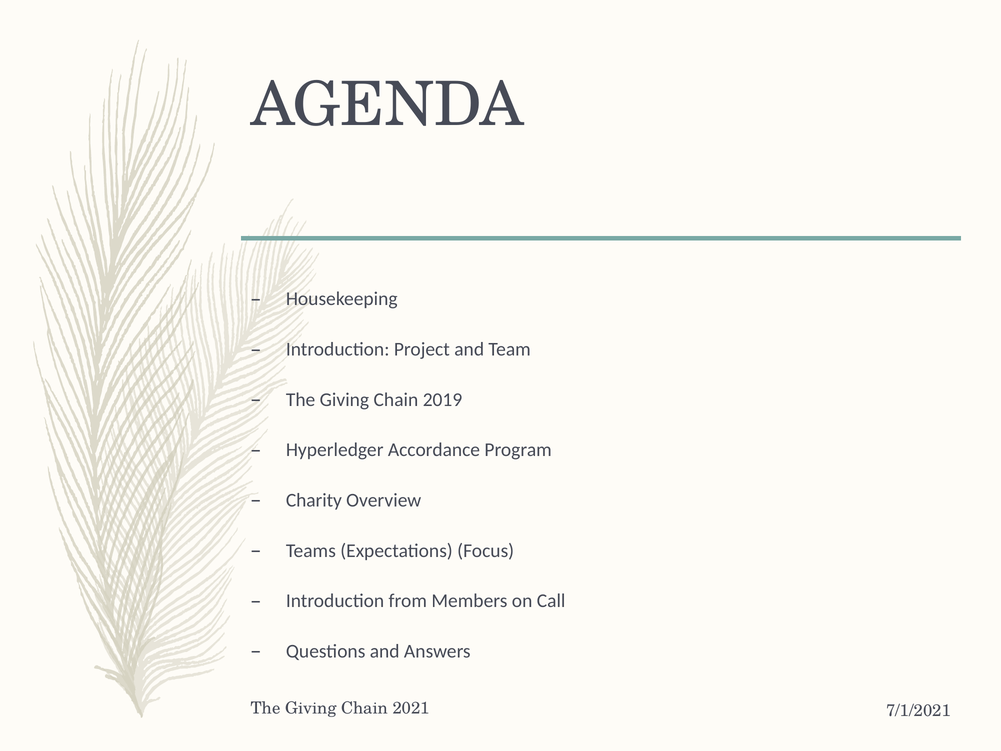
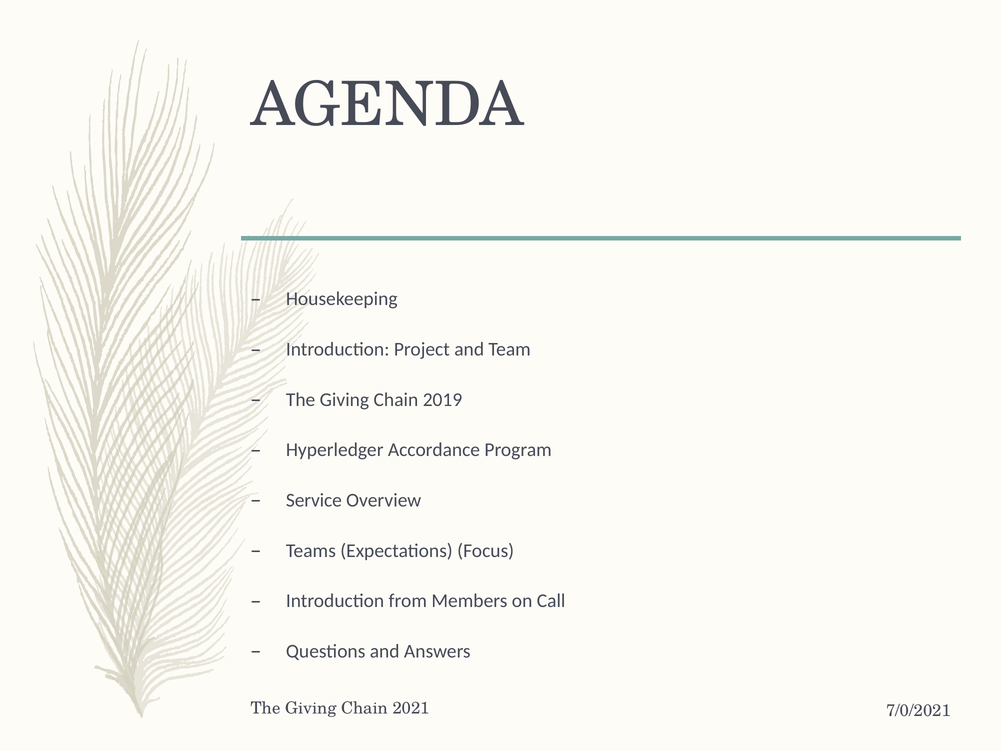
Charity: Charity -> Service
7/1/2021: 7/1/2021 -> 7/0/2021
